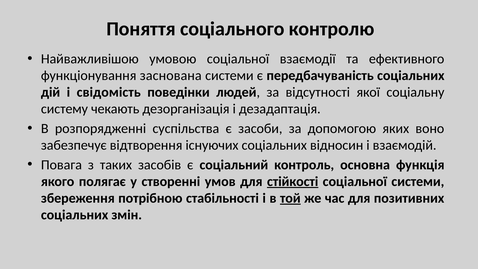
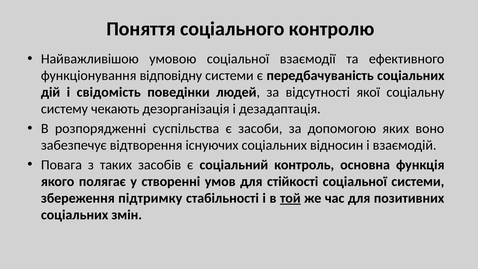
заснована: заснована -> відповідну
стійкості underline: present -> none
потрібною: потрібною -> підтримку
